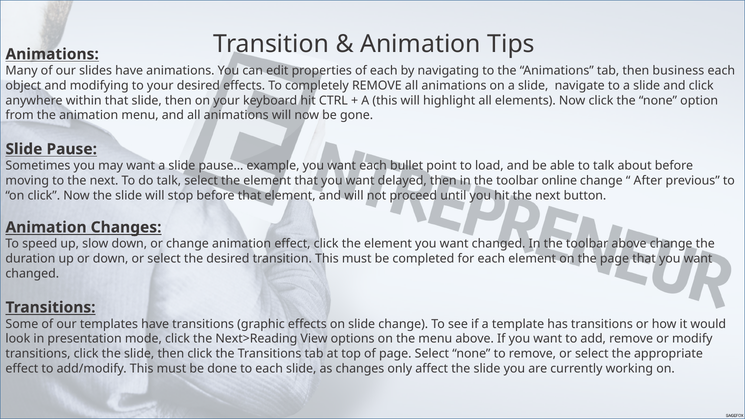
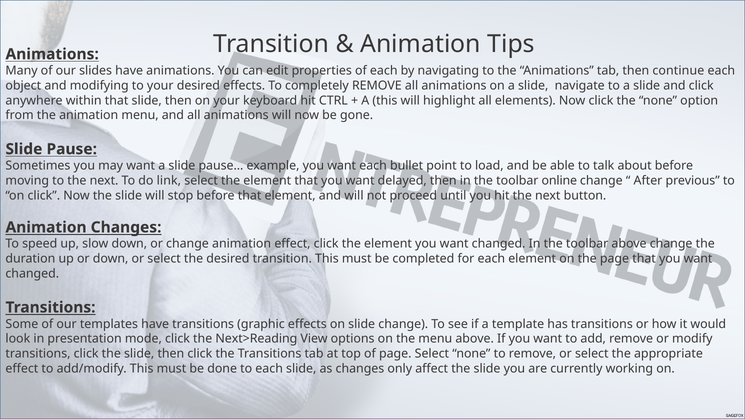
business: business -> continue
do talk: talk -> link
